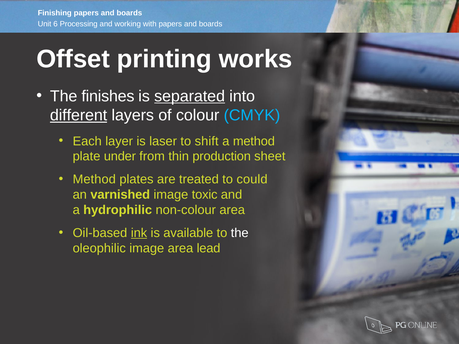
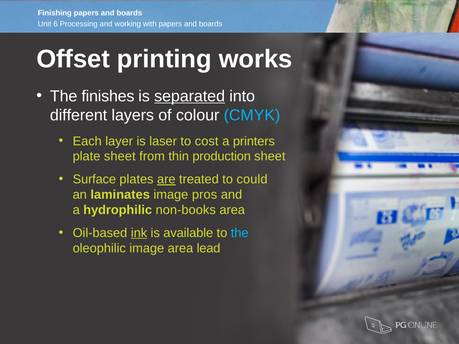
different underline: present -> none
shift: shift -> cost
a method: method -> printers
plate under: under -> sheet
Method at (94, 180): Method -> Surface
are underline: none -> present
varnished: varnished -> laminates
toxic: toxic -> pros
non-colour: non-colour -> non-books
the at (240, 233) colour: white -> light blue
